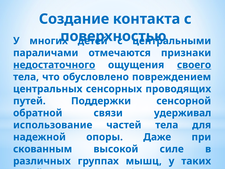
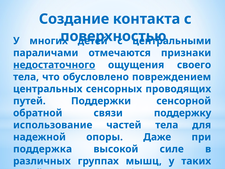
своего underline: present -> none
удерживал: удерживал -> поддержку
скованным: скованным -> поддержка
